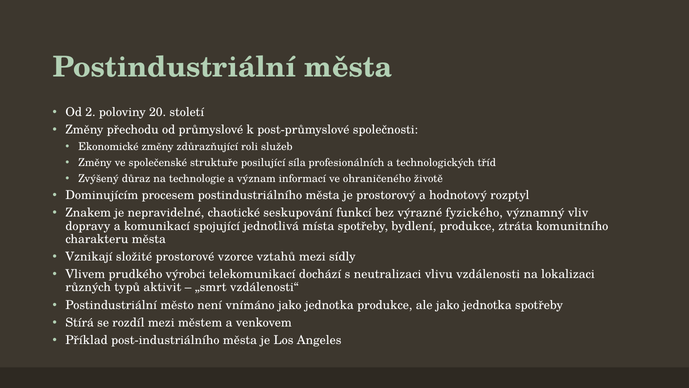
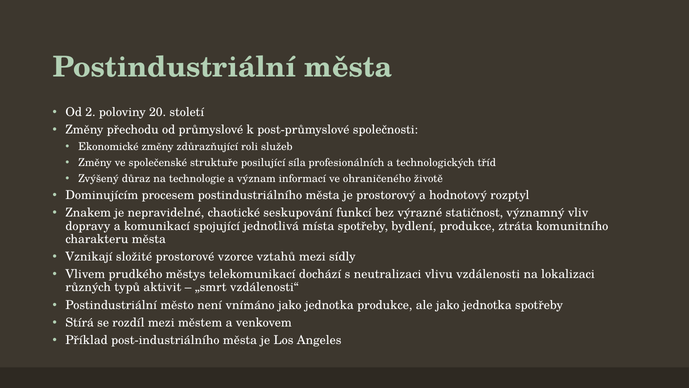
fyzického: fyzického -> statičnost
výrobci: výrobci -> městys
